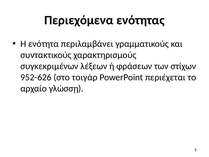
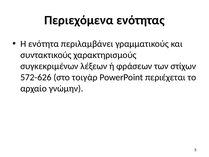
952-626: 952-626 -> 572-626
γλώσσῃ: γλώσσῃ -> γνώμην
